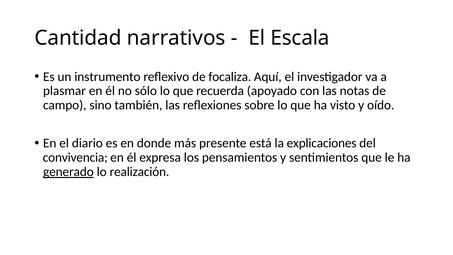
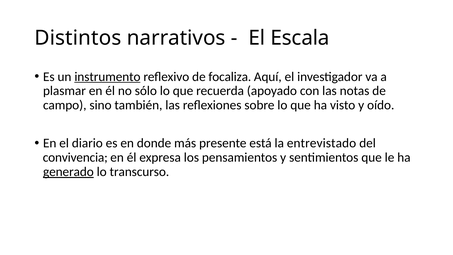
Cantidad: Cantidad -> Distintos
instrumento underline: none -> present
explicaciones: explicaciones -> entrevistado
realización: realización -> transcurso
